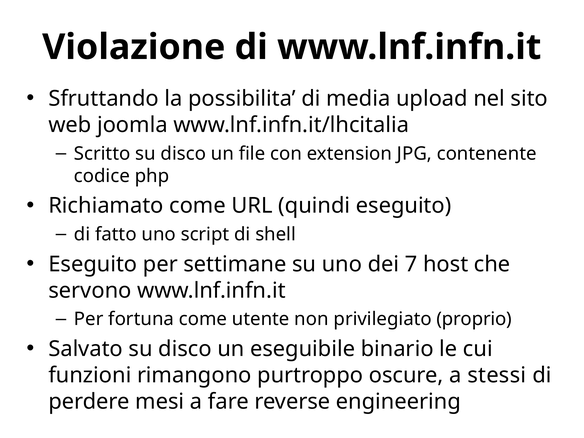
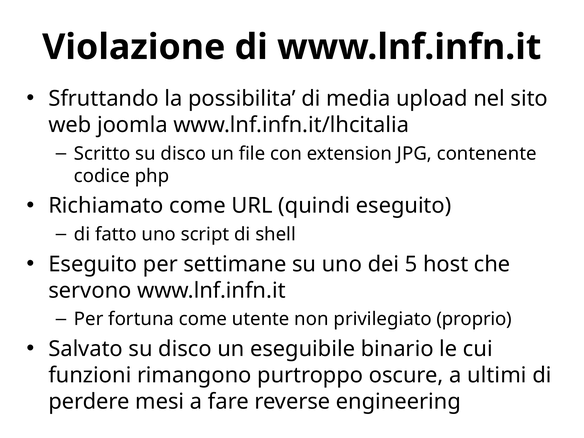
7: 7 -> 5
stessi: stessi -> ultimi
